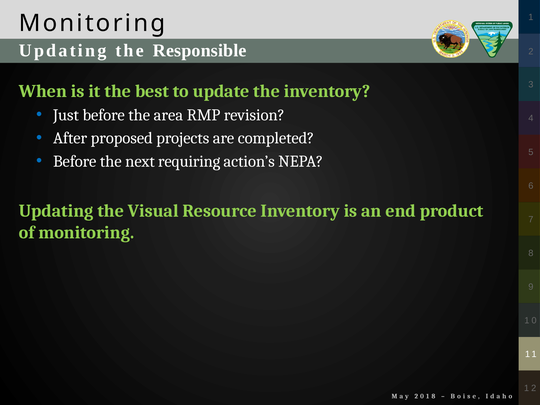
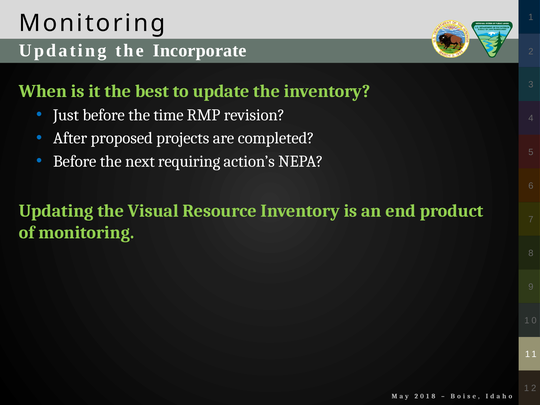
Responsible: Responsible -> Incorporate
area: area -> time
